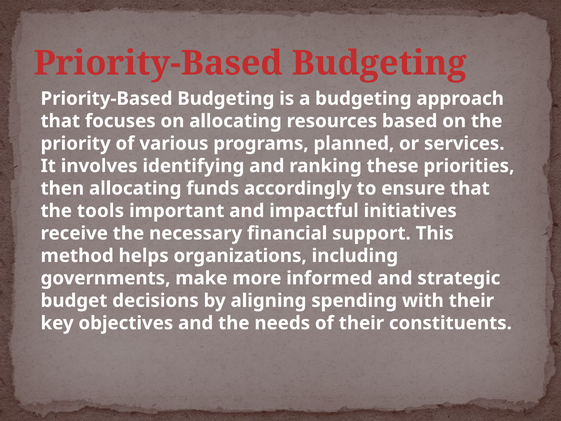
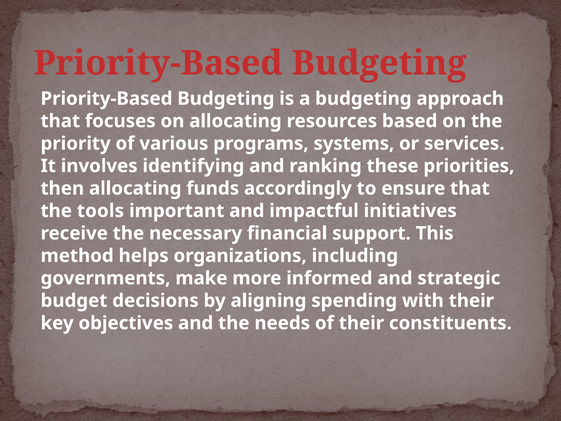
planned: planned -> systems
